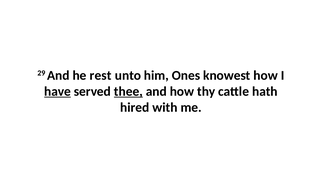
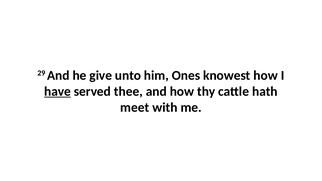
rest: rest -> give
thee underline: present -> none
hired: hired -> meet
